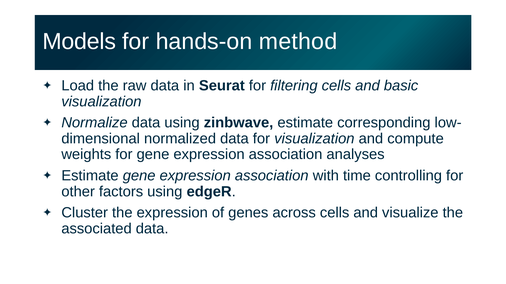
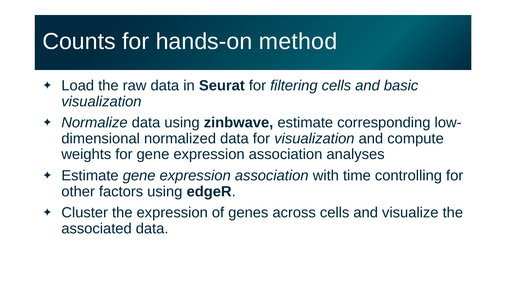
Models: Models -> Counts
